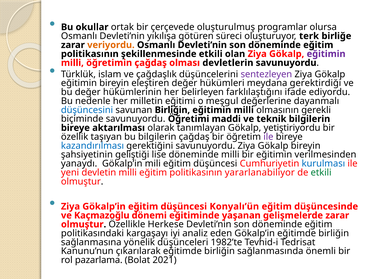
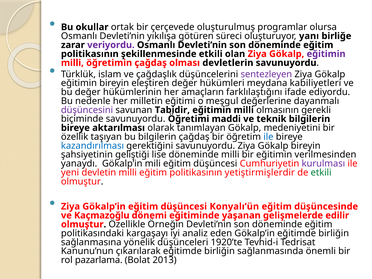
terk: terk -> yanı
veriyordu colour: orange -> purple
gerektirdiği: gerektirdiği -> kabiliyetleri
belirleyen: belirleyen -> amaçların
düşüncesini colour: blue -> purple
savunan Birliğin: Birliğin -> Tabidir
yetiştiriyordu: yetiştiriyordu -> medeniyetini
ile at (268, 137) colour: purple -> blue
kurulması colour: blue -> purple
yararlanabiliyor: yararlanabiliyor -> yetiştirmişlerdir
gelişmelerde zarar: zarar -> edilir
Herkese: Herkese -> Örneğin
1982’te: 1982’te -> 1920’te
2021: 2021 -> 2013
